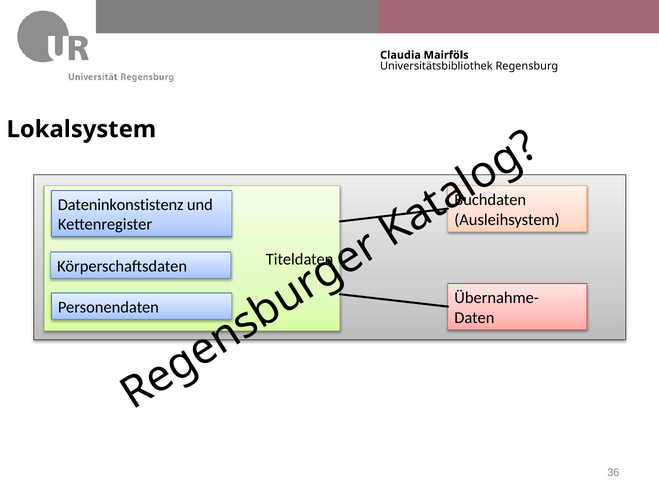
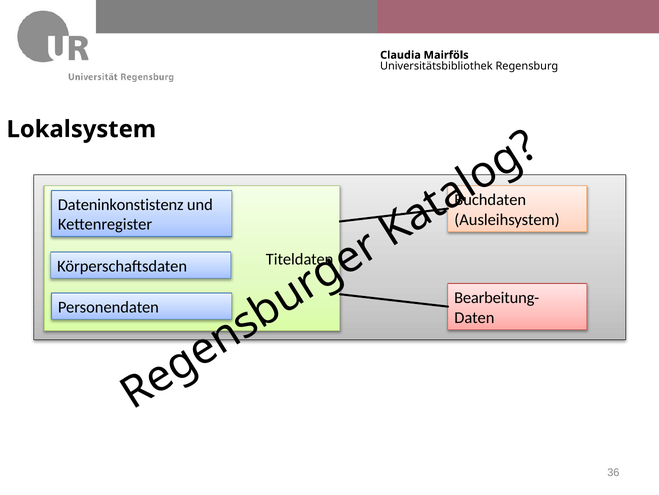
Übernahme-: Übernahme- -> Bearbeitung-
